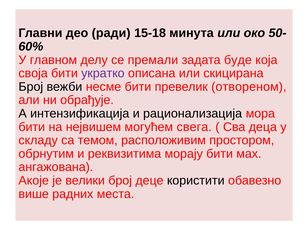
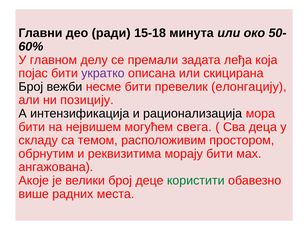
буде: буде -> леђа
своја: своја -> појас
отвореном: отвореном -> елонгацију
обрађује: обрађује -> позицију
користити colour: black -> green
